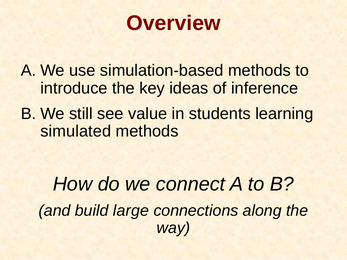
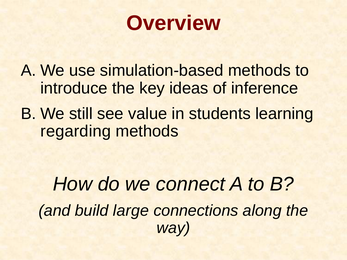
simulated: simulated -> regarding
